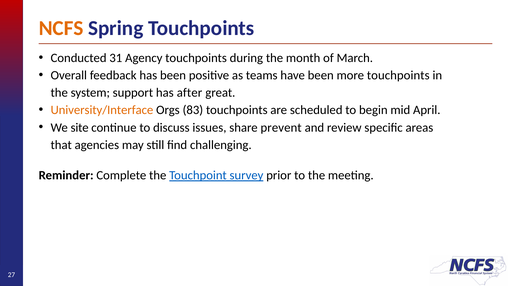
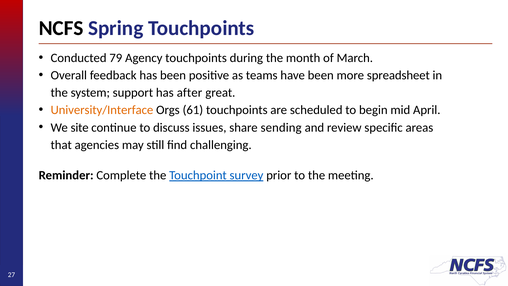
NCFS colour: orange -> black
31: 31 -> 79
more touchpoints: touchpoints -> spreadsheet
83: 83 -> 61
prevent: prevent -> sending
